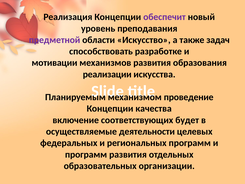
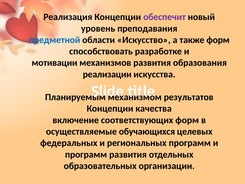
предметной colour: purple -> blue
также задач: задач -> форм
проведение: проведение -> результатов
соответствующих будет: будет -> форм
деятельности: деятельности -> обучающихся
